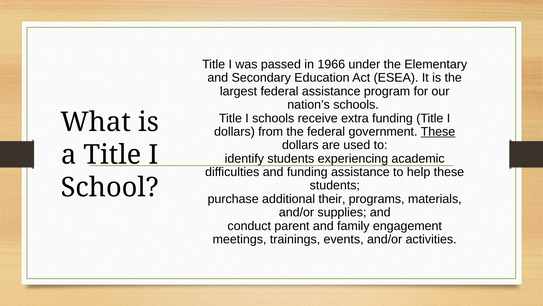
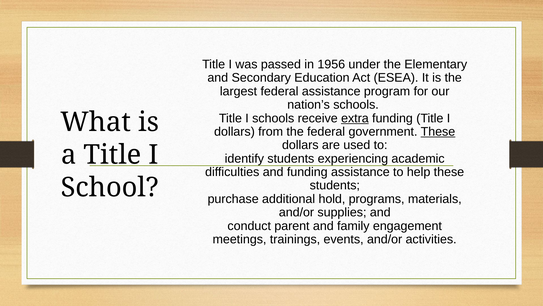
1966: 1966 -> 1956
extra underline: none -> present
their: their -> hold
